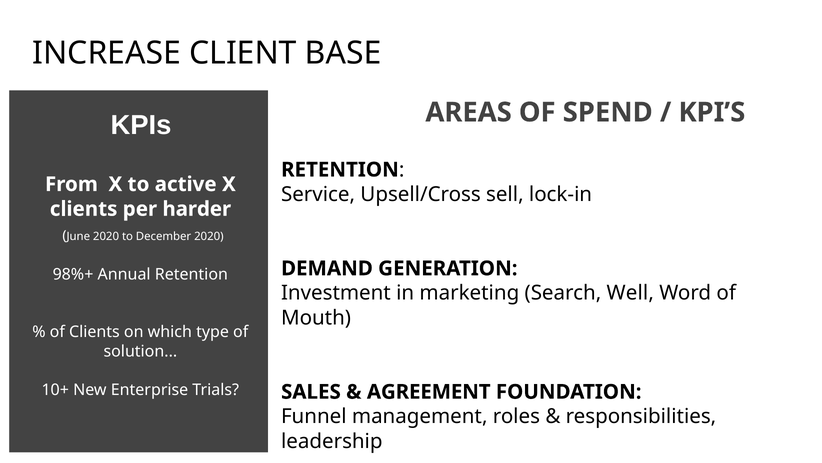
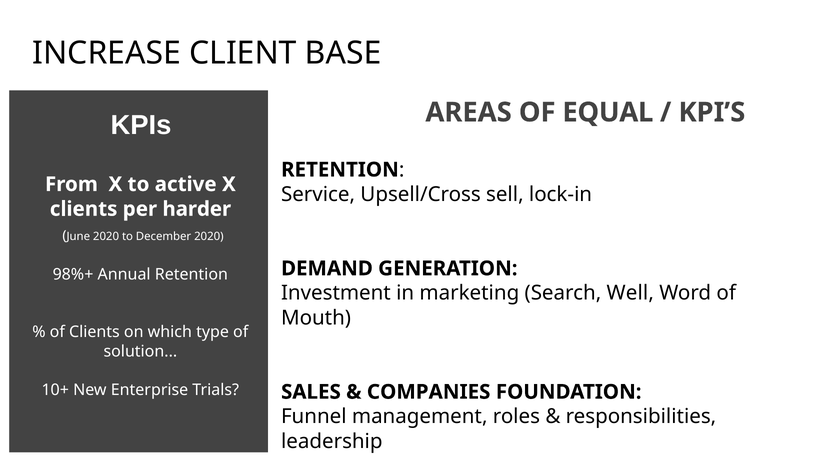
SPEND: SPEND -> EQUAL
AGREEMENT: AGREEMENT -> COMPANIES
